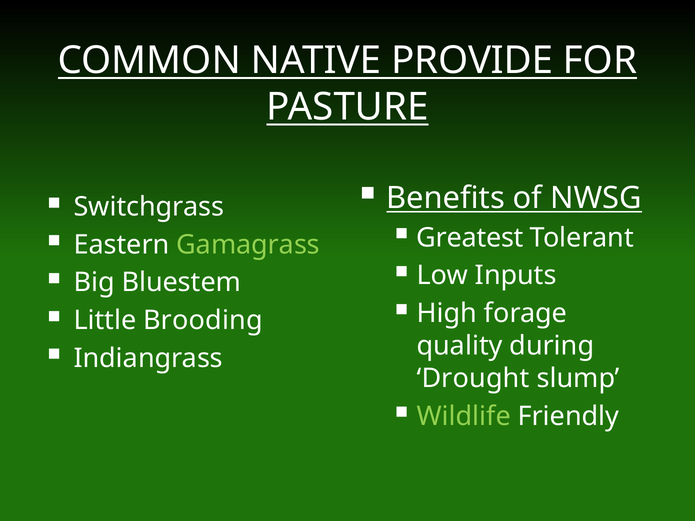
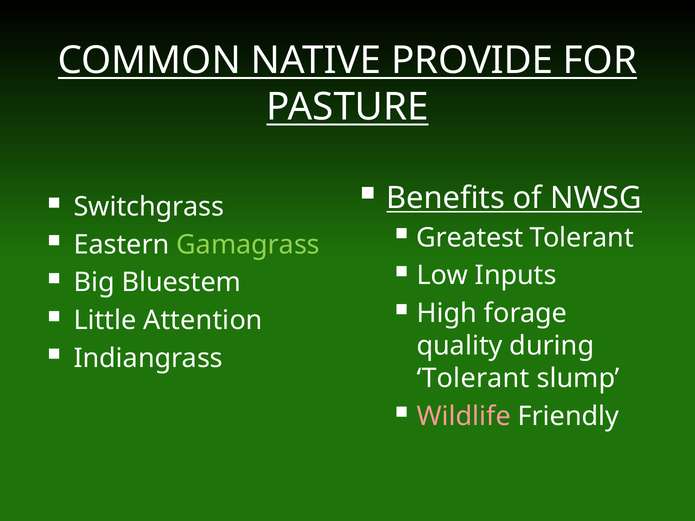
Brooding: Brooding -> Attention
Drought at (473, 378): Drought -> Tolerant
Wildlife colour: light green -> pink
